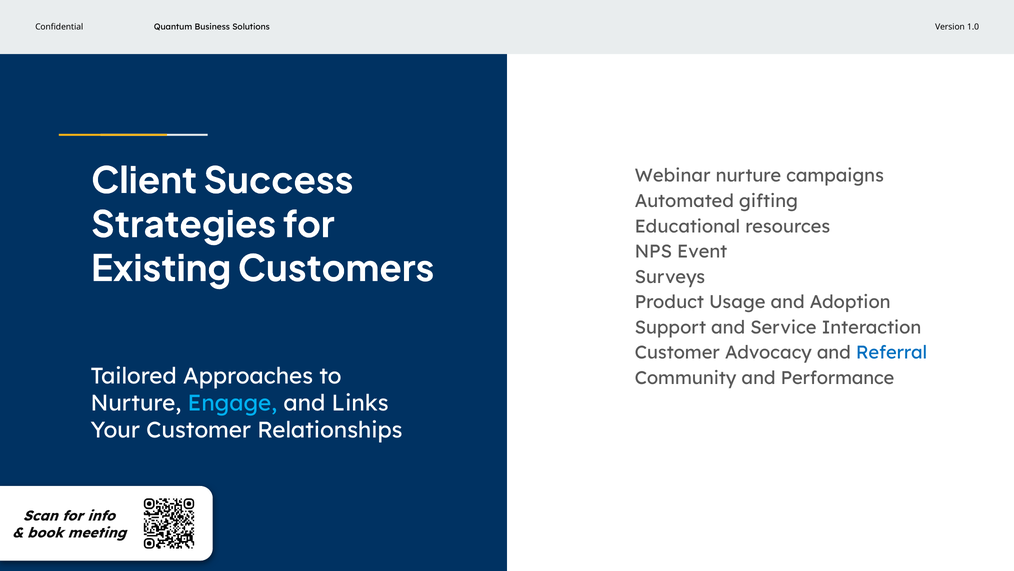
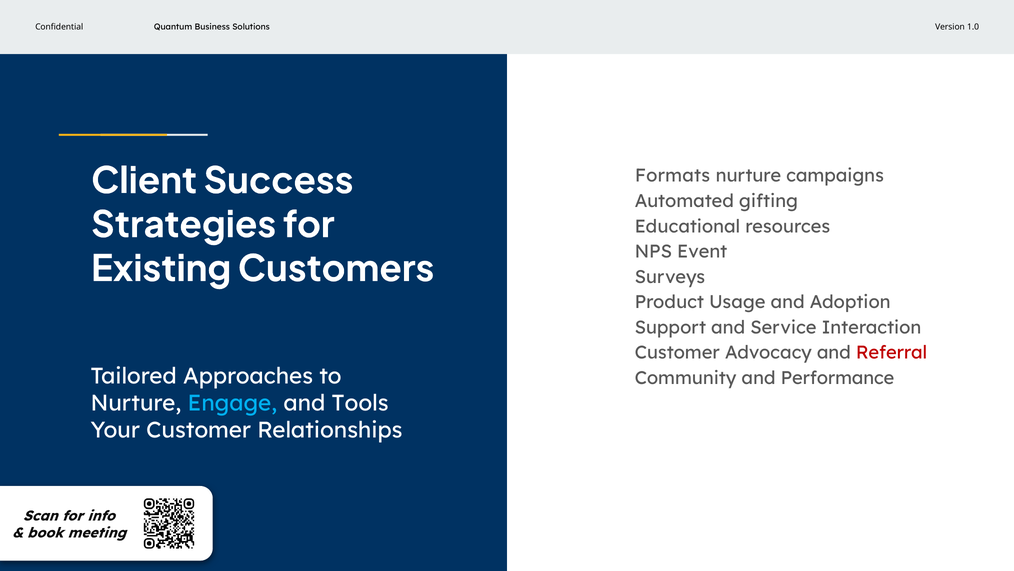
Webinar: Webinar -> Formats
Referral colour: blue -> red
Links: Links -> Tools
